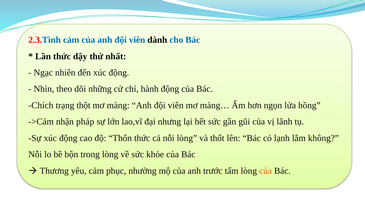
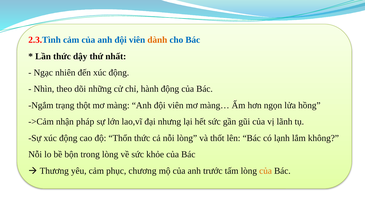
dành colour: black -> orange
Chích: Chích -> Ngắm
nhường: nhường -> chương
